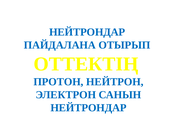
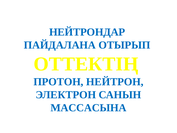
НЕЙТРОНДАР at (88, 108): НЕЙТРОНДАР -> МАССАСЫНА
